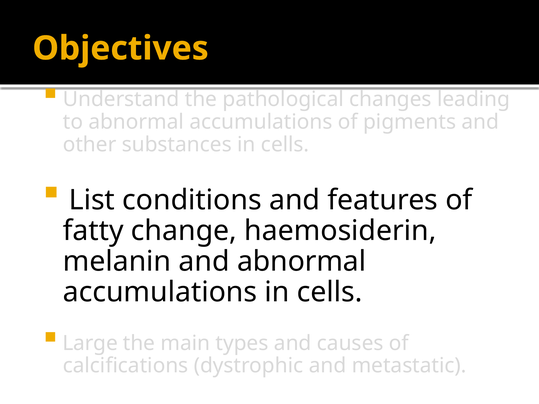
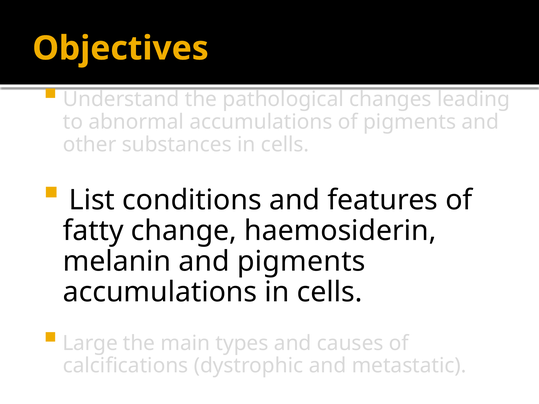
and abnormal: abnormal -> pigments
